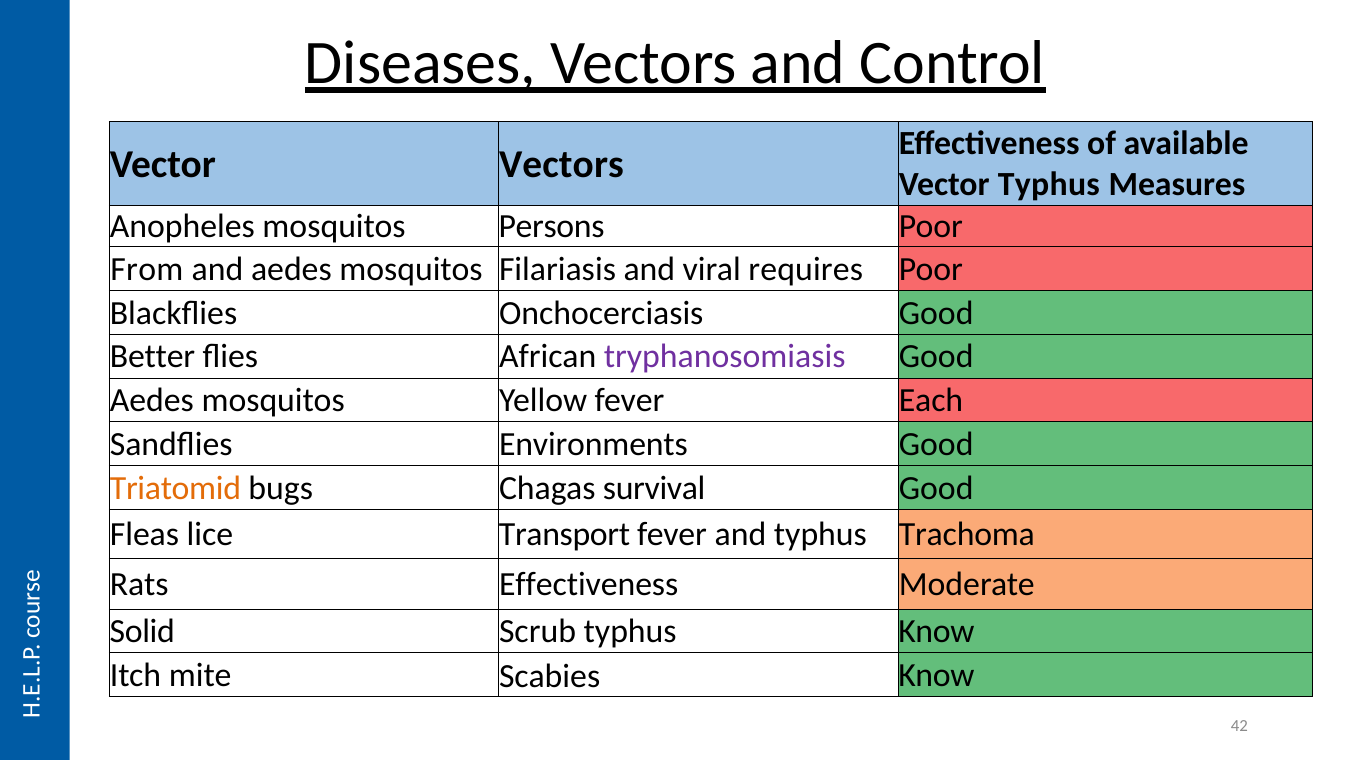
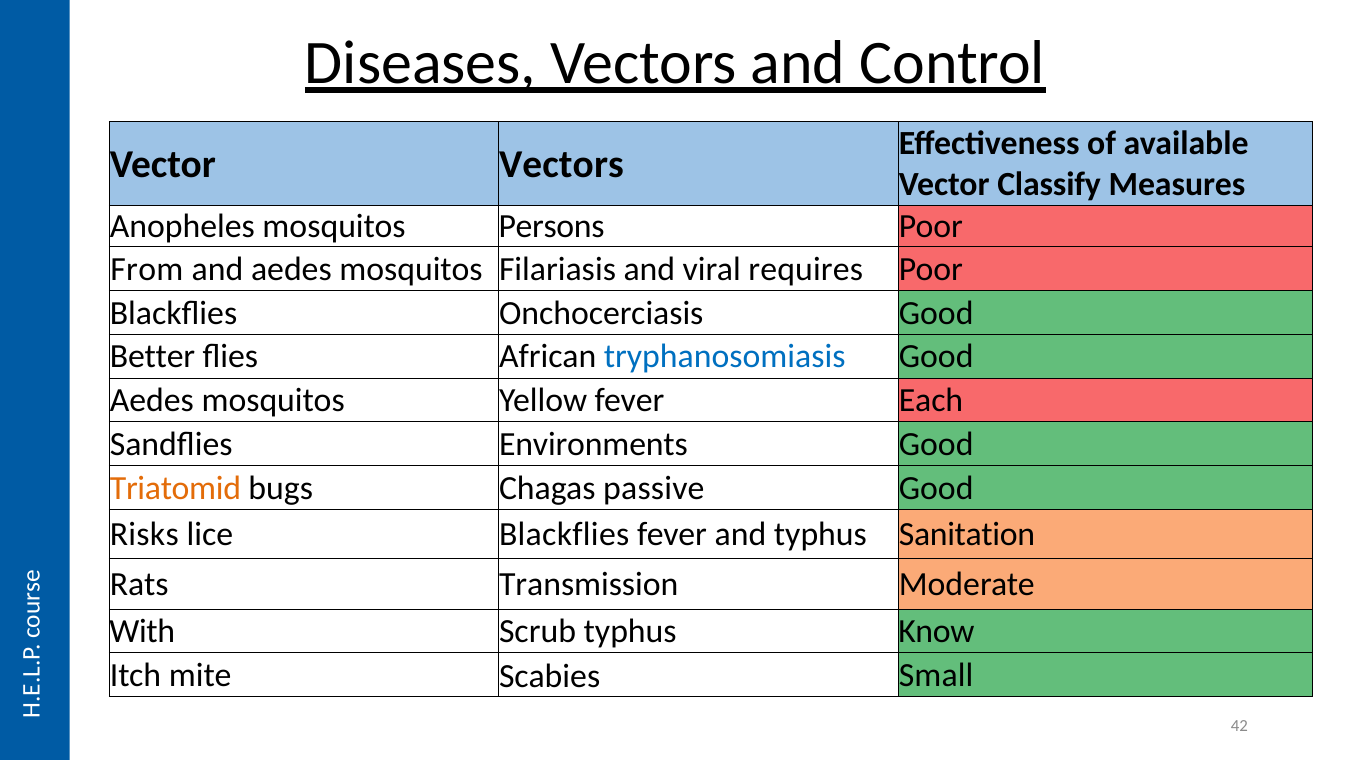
Vector Typhus: Typhus -> Classify
tryphanosomiasis colour: purple -> blue
survival: survival -> passive
Fleas: Fleas -> Risks
lice Transport: Transport -> Blackflies
Trachoma: Trachoma -> Sanitation
Rats Effectiveness: Effectiveness -> Transmission
Solid: Solid -> With
Scabies Know: Know -> Small
